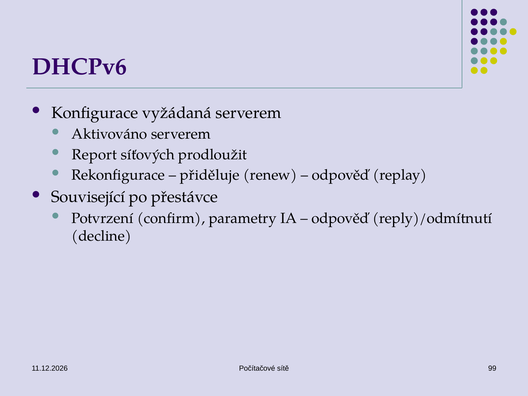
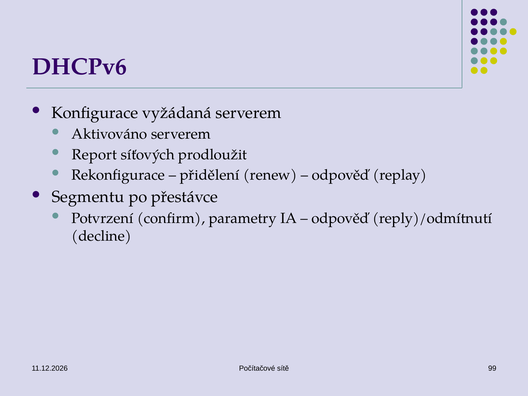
přiděluje: přiděluje -> přidělení
Související: Související -> Segmentu
